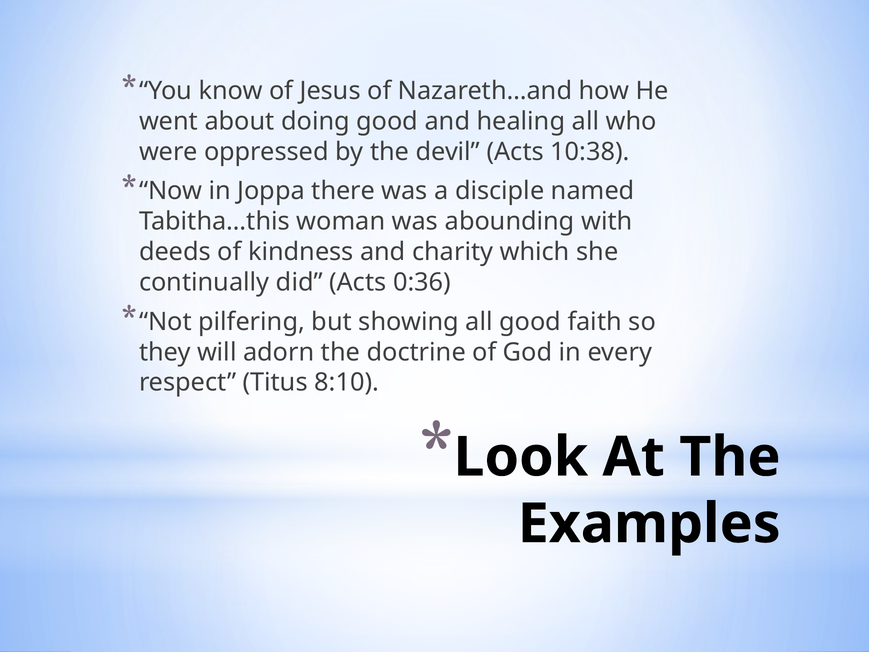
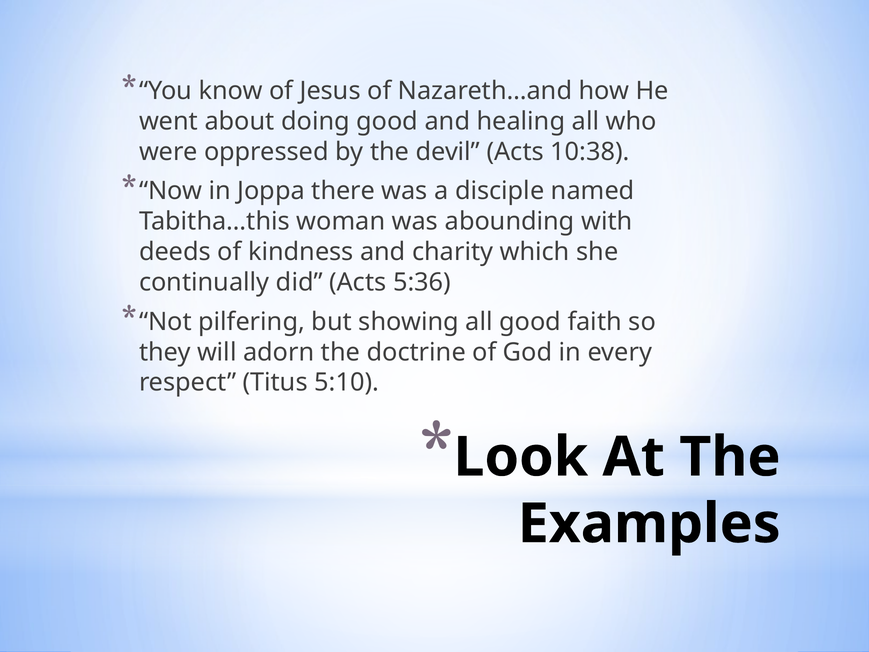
0:36: 0:36 -> 5:36
8:10: 8:10 -> 5:10
